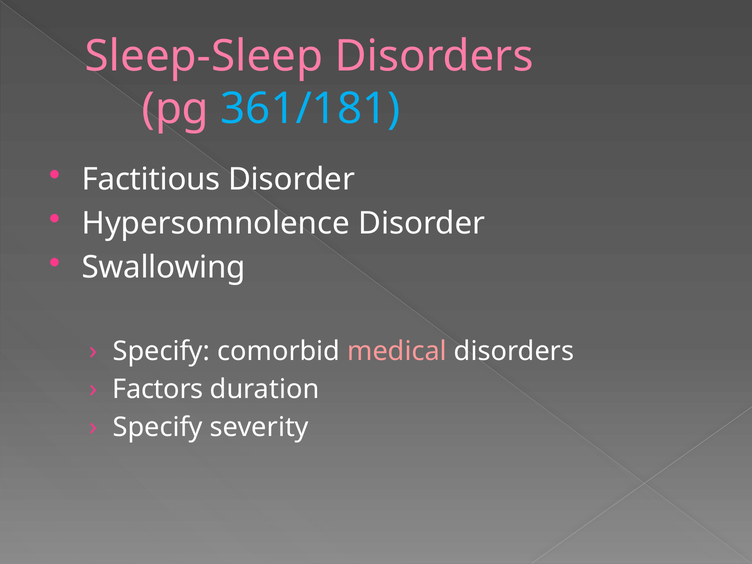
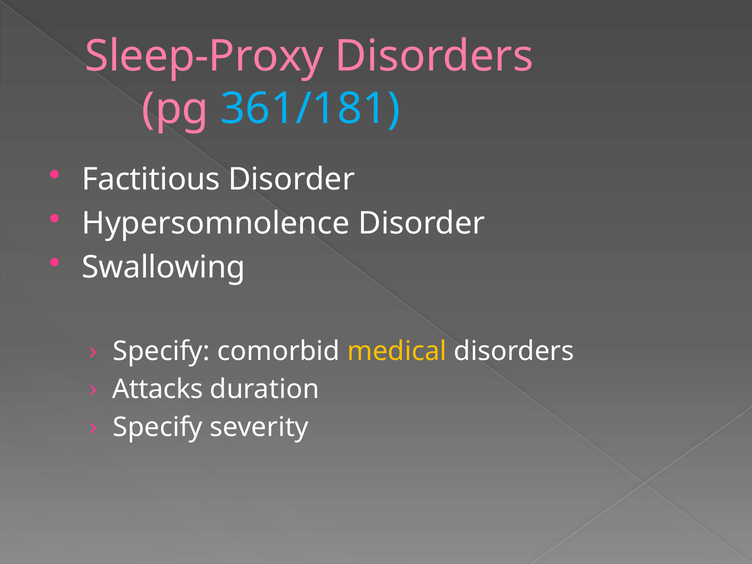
Sleep-Sleep: Sleep-Sleep -> Sleep-Proxy
medical colour: pink -> yellow
Factors: Factors -> Attacks
